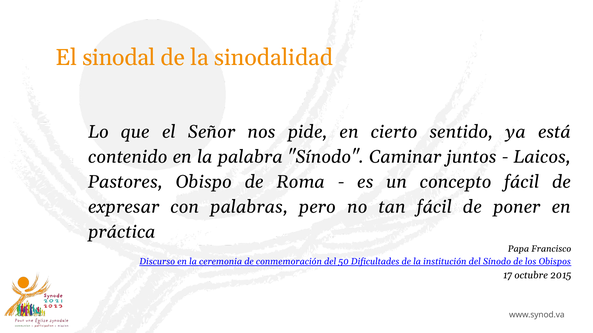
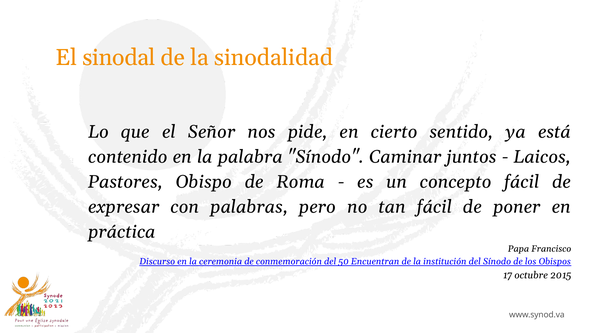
Dificultades: Dificultades -> Encuentran
